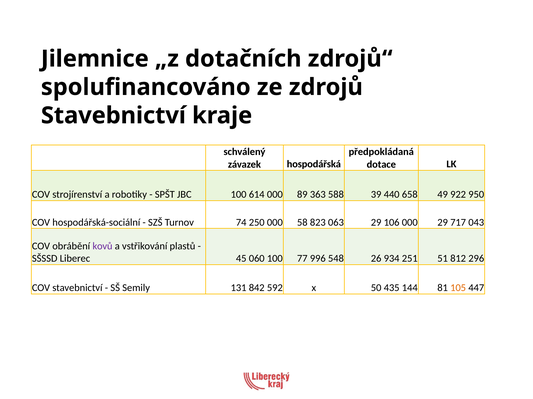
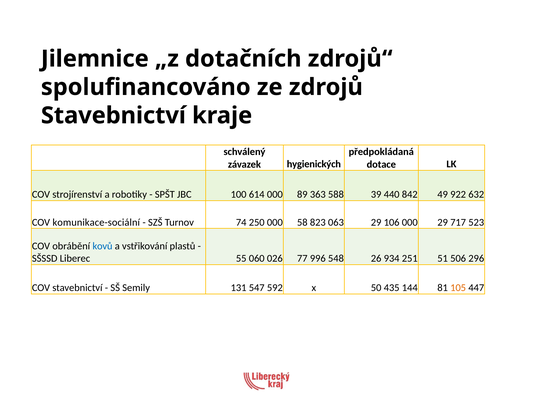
hospodářská: hospodářská -> hygienických
658: 658 -> 842
950: 950 -> 632
hospodářská-sociální: hospodářská-sociální -> komunikace-sociální
043: 043 -> 523
kovů colour: purple -> blue
45: 45 -> 55
060 100: 100 -> 026
812: 812 -> 506
842: 842 -> 547
